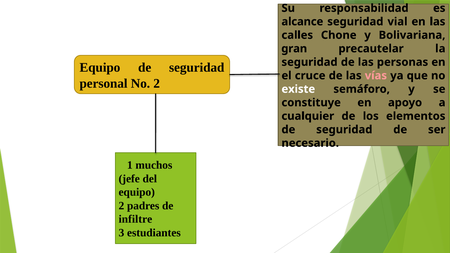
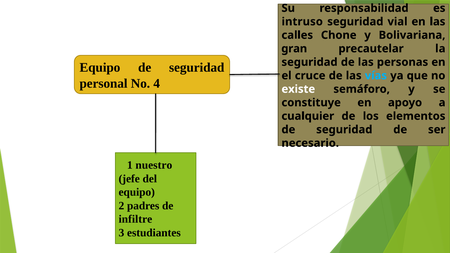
alcance: alcance -> intruso
vías colour: pink -> light blue
No 2: 2 -> 4
muchos: muchos -> nuestro
